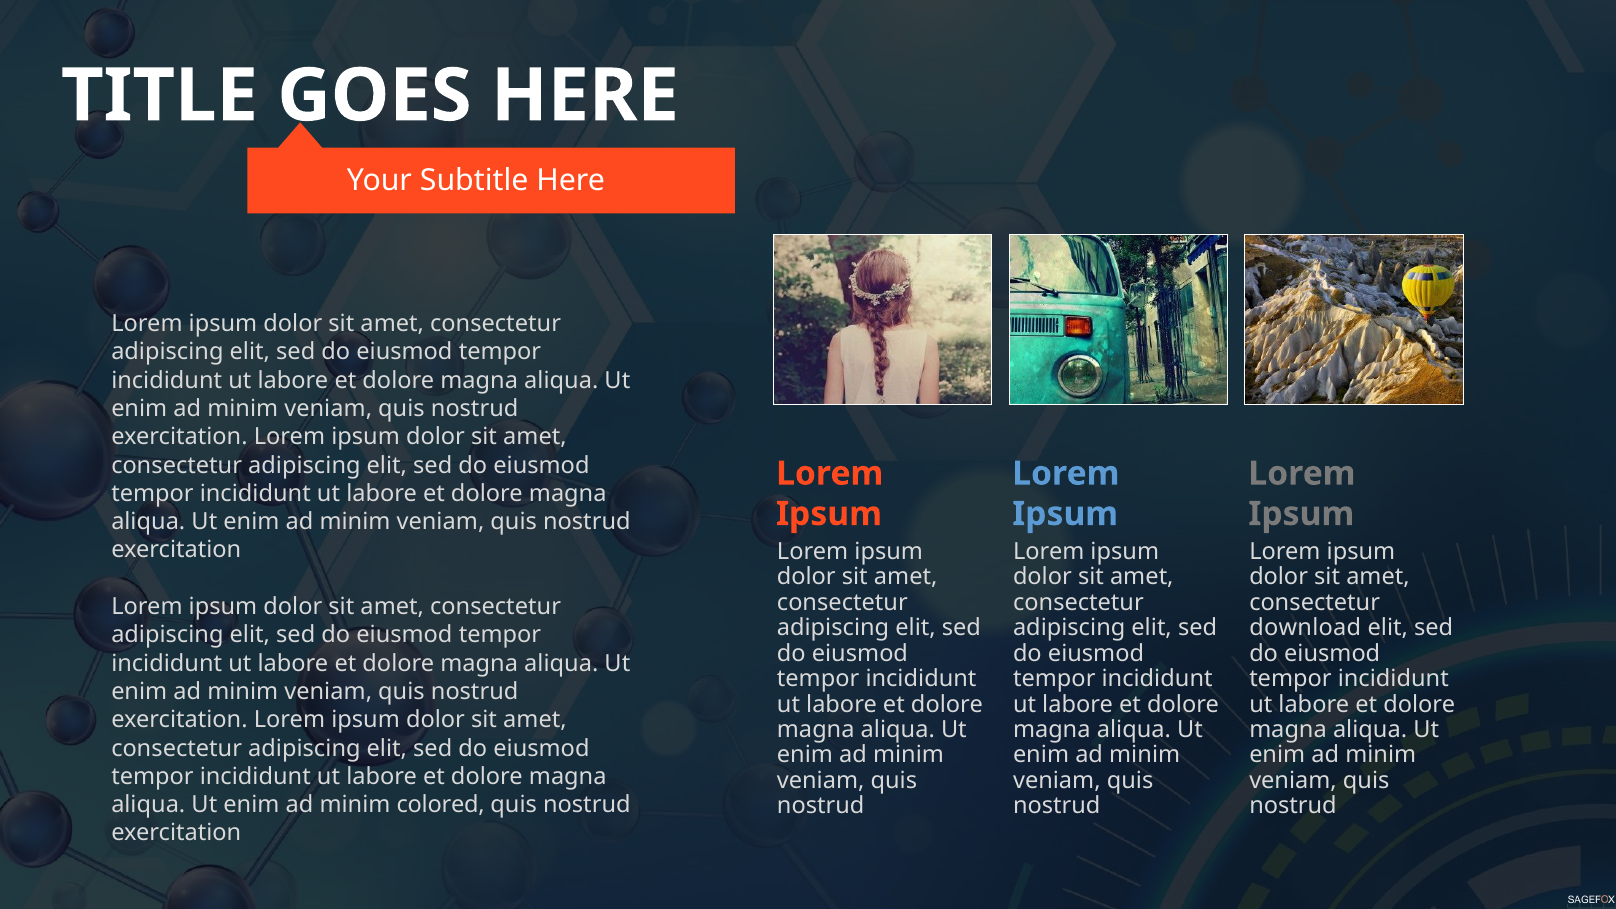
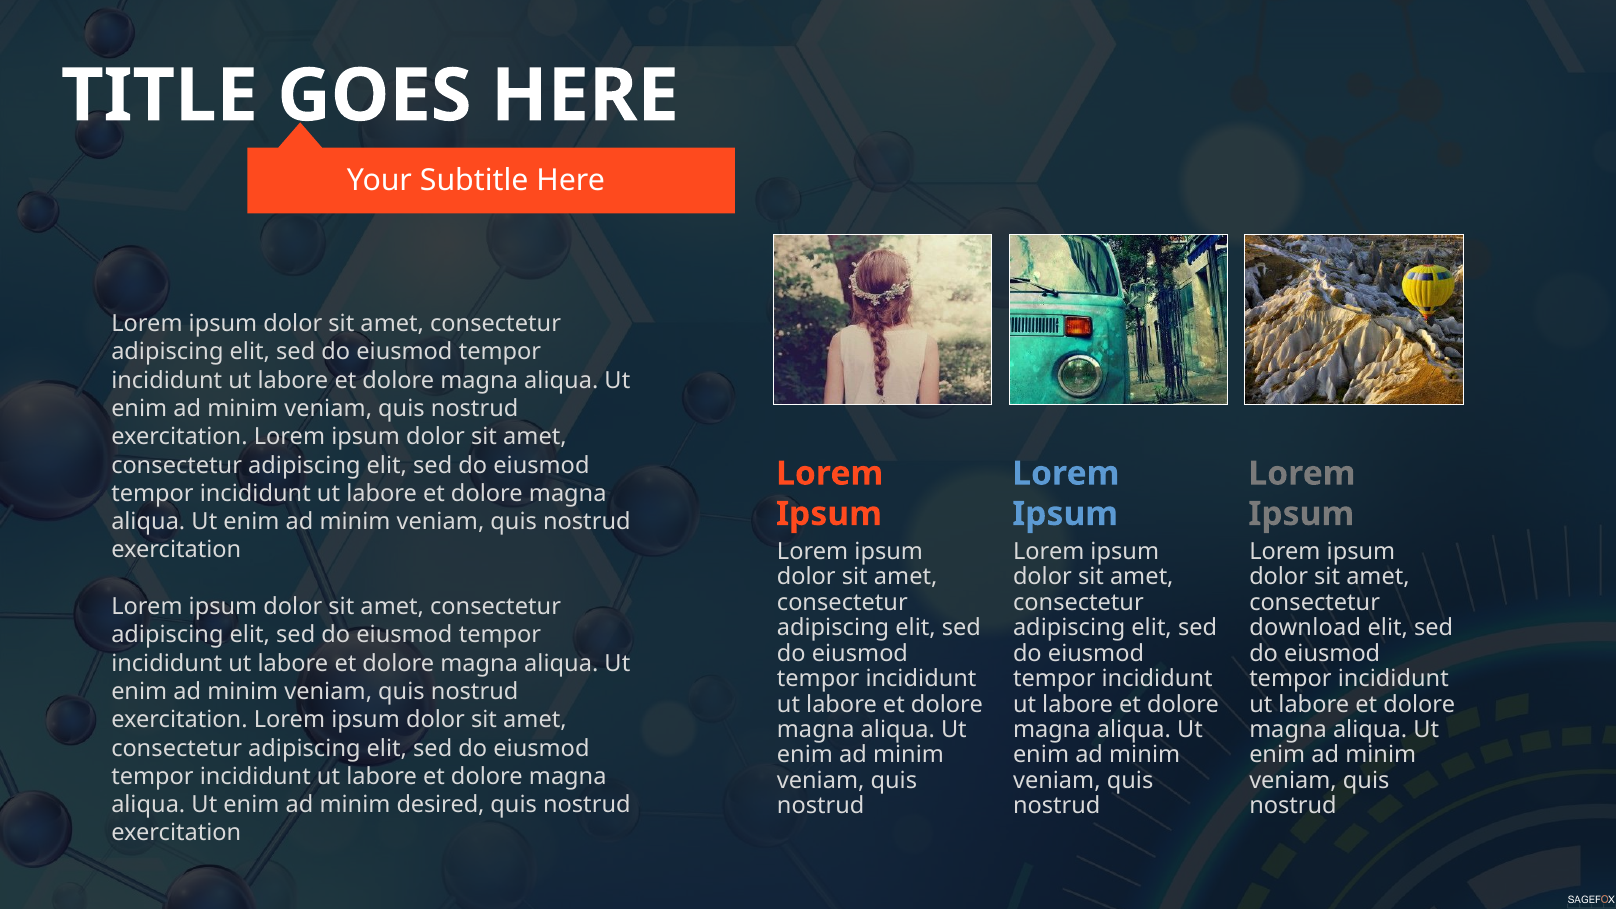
colored: colored -> desired
